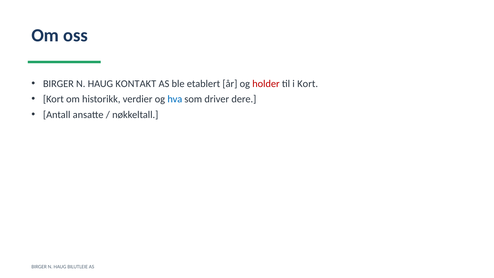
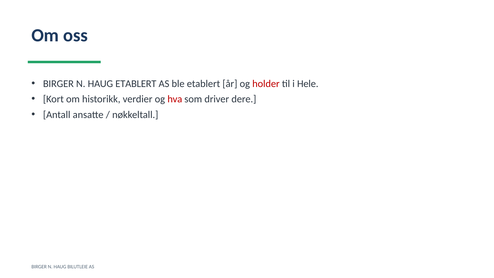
HAUG KONTAKT: KONTAKT -> ETABLERT
i Kort: Kort -> Hele
hva colour: blue -> red
